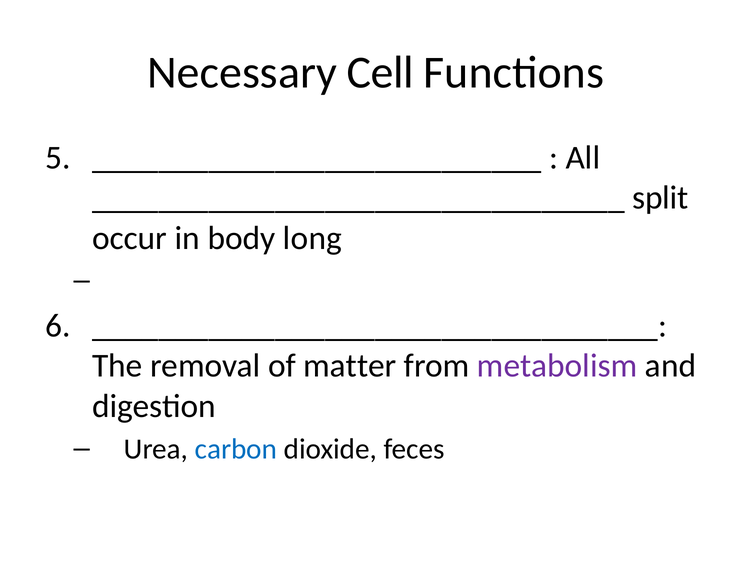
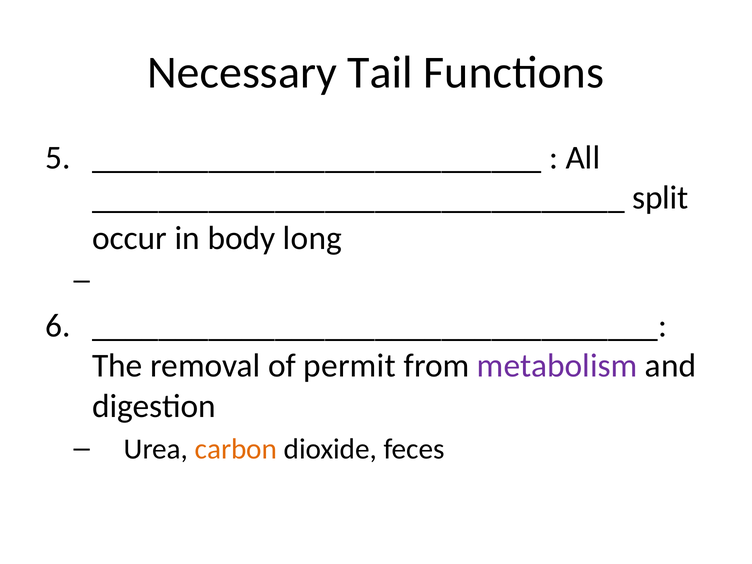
Cell: Cell -> Tail
matter: matter -> permit
carbon colour: blue -> orange
